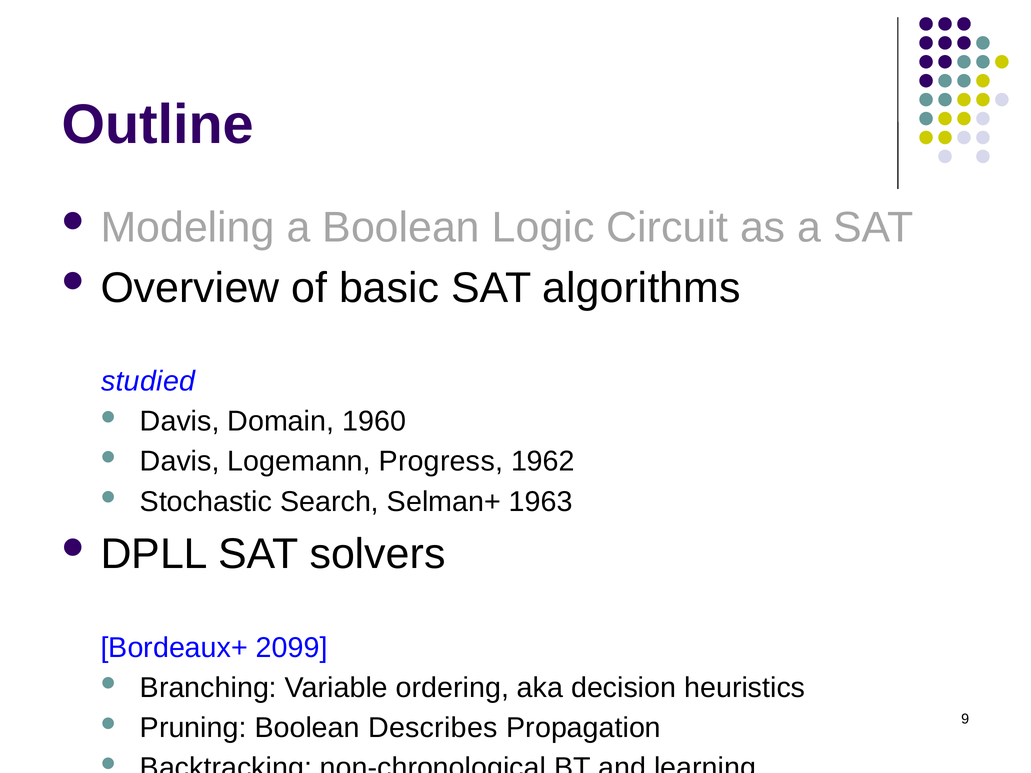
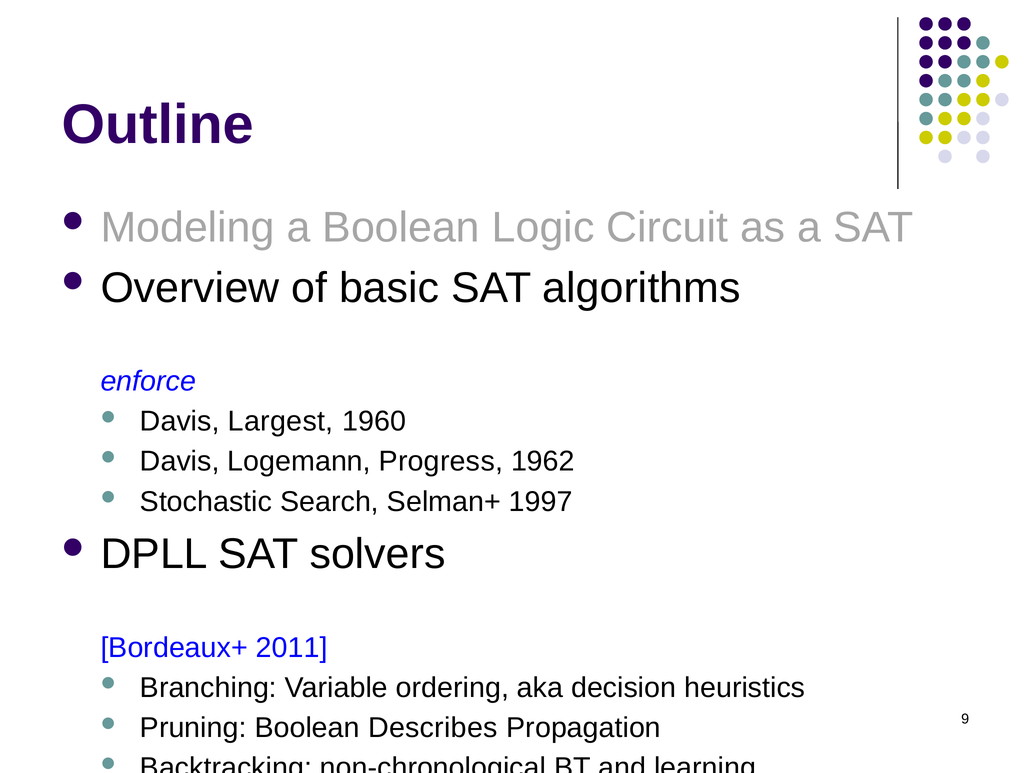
studied: studied -> enforce
Domain: Domain -> Largest
1963: 1963 -> 1997
2099: 2099 -> 2011
